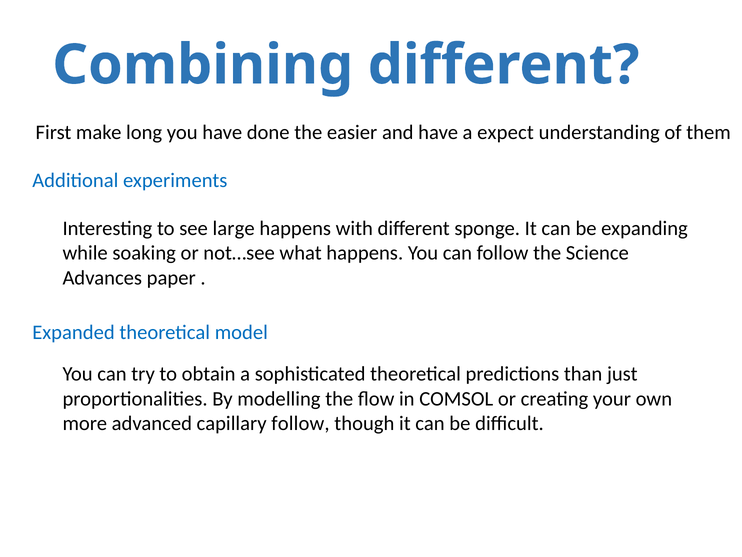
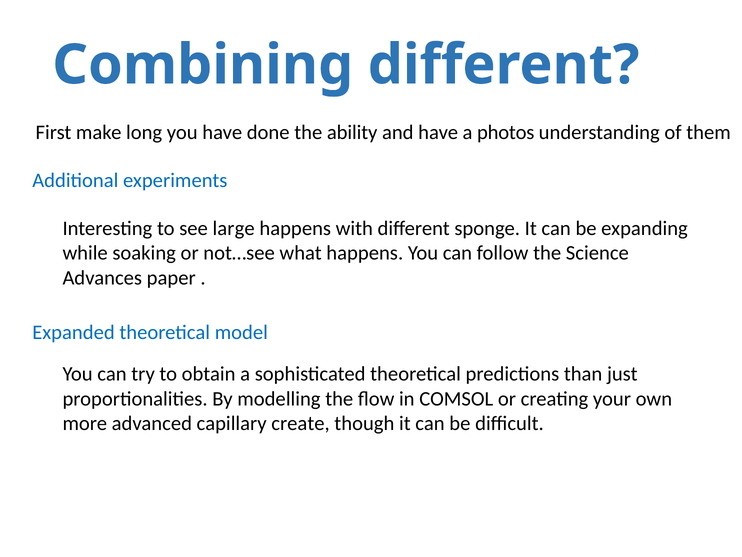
easier: easier -> ability
expect: expect -> photos
capillary follow: follow -> create
